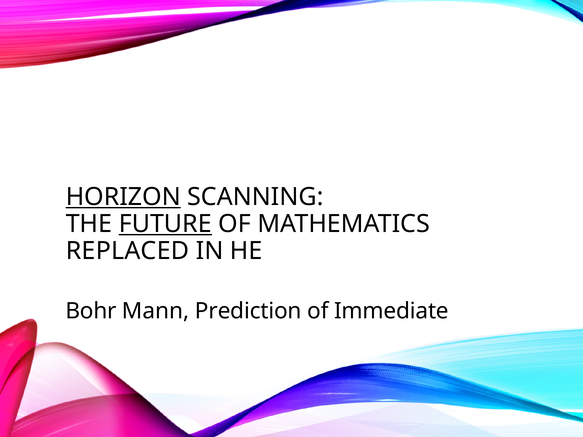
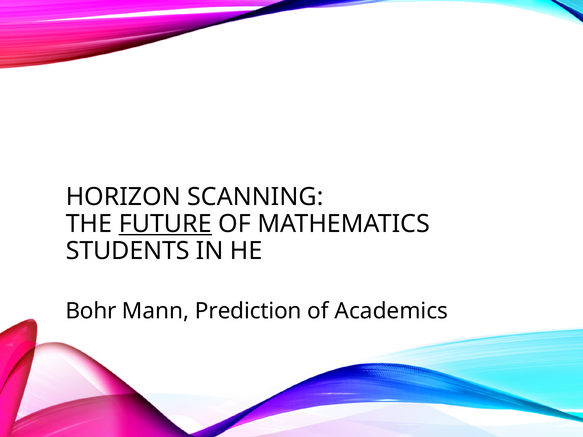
HORIZON underline: present -> none
REPLACED: REPLACED -> STUDENTS
Immediate: Immediate -> Academics
